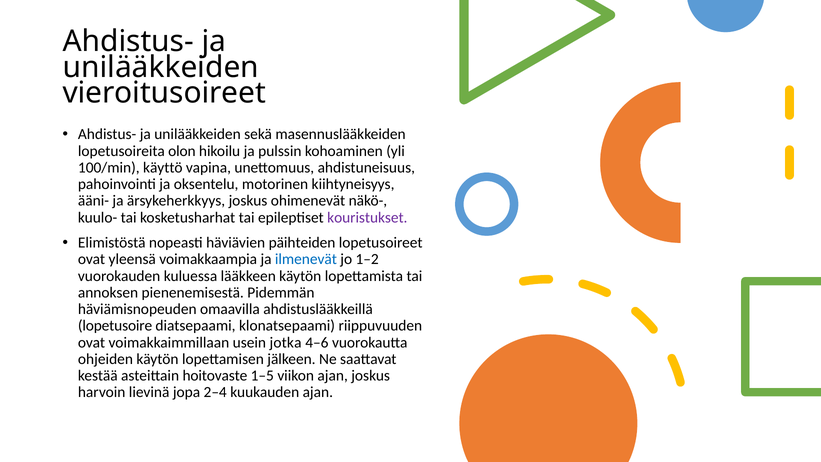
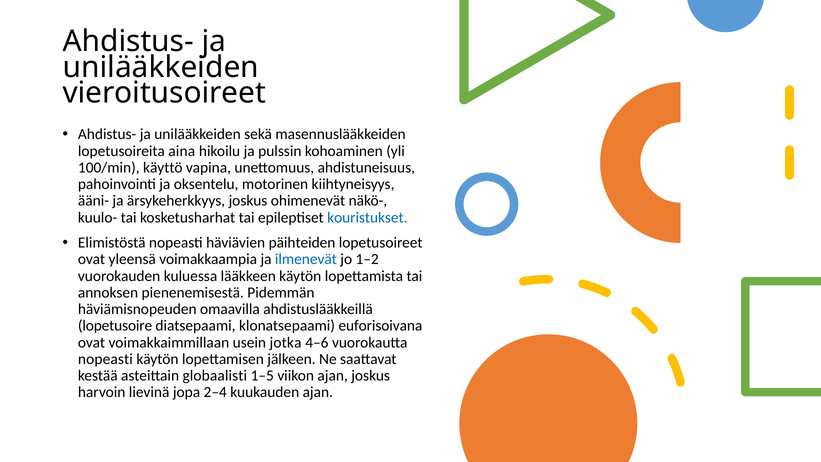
olon: olon -> aina
kouristukset colour: purple -> blue
riippuvuuden: riippuvuuden -> euforisoivana
ohjeiden at (105, 359): ohjeiden -> nopeasti
hoitovaste: hoitovaste -> globaalisti
